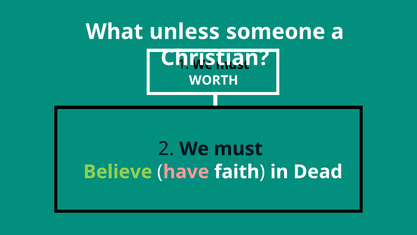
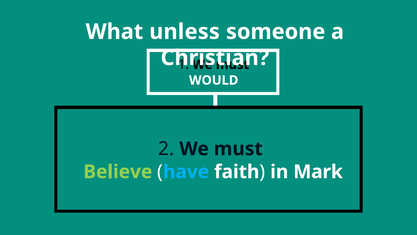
WORTH: WORTH -> WOULD
have colour: pink -> light blue
Dead: Dead -> Mark
